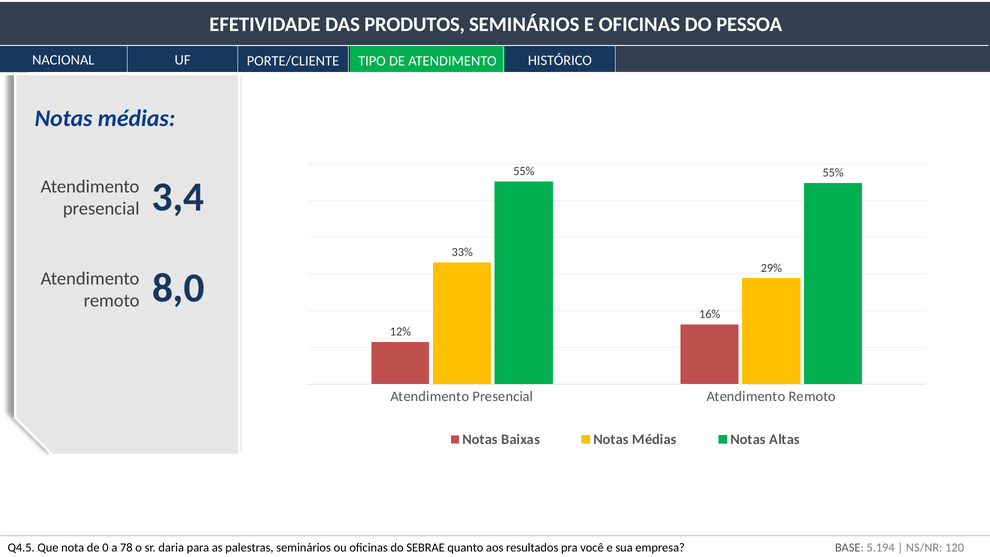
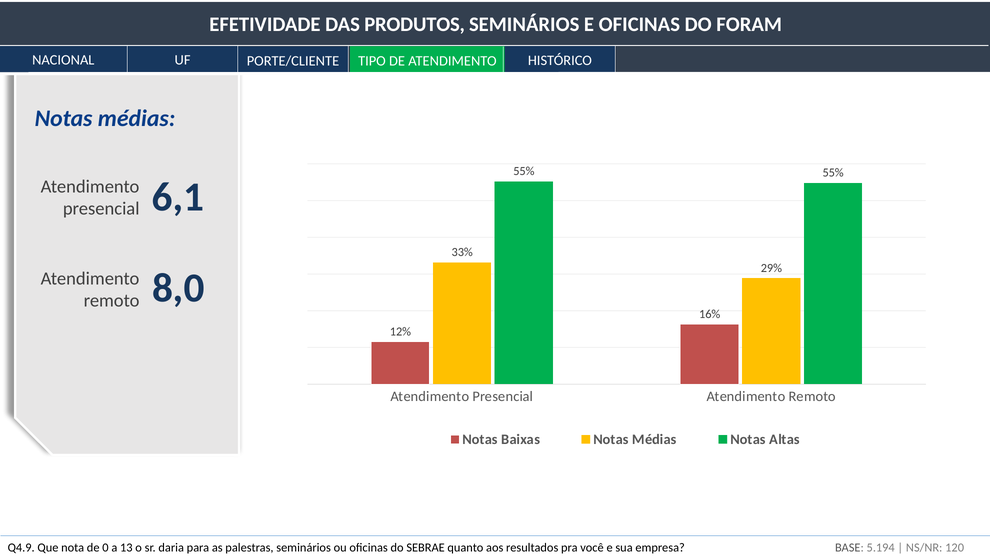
PESSOA: PESSOA -> FORAM
3,4: 3,4 -> 6,1
Q4.5: Q4.5 -> Q4.9
78: 78 -> 13
